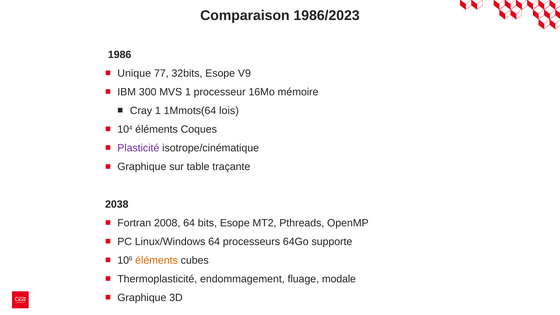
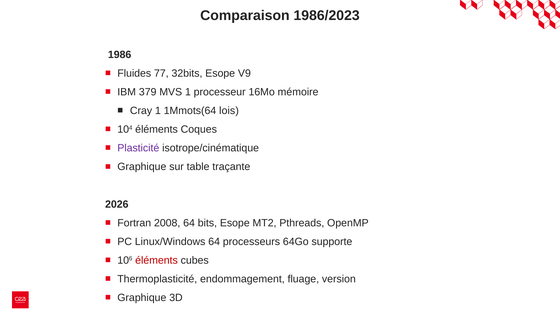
Unique: Unique -> Fluides
300: 300 -> 379
2038: 2038 -> 2026
éléments at (157, 260) colour: orange -> red
modale: modale -> version
